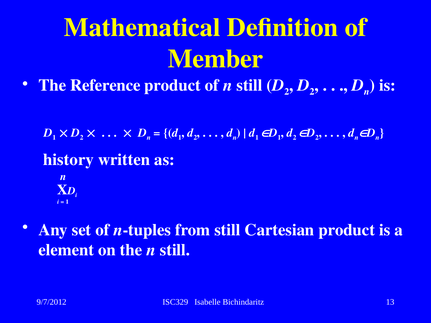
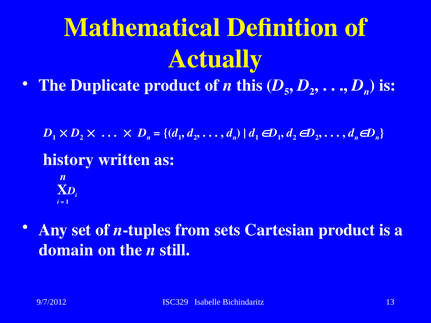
Member: Member -> Actually
Reference: Reference -> Duplicate
of n still: still -> this
2 at (287, 92): 2 -> 5
from still: still -> sets
element: element -> domain
